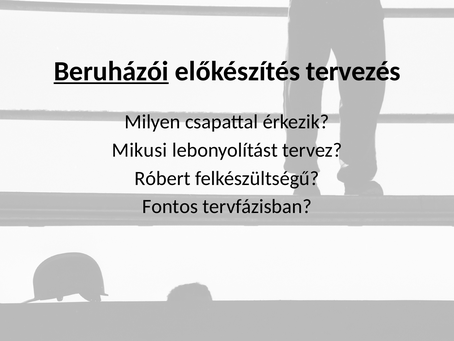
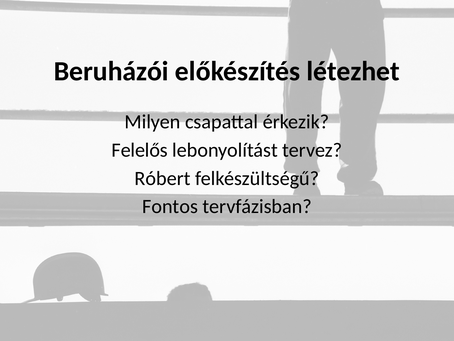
Beruházói underline: present -> none
tervezés: tervezés -> létezhet
Mikusi: Mikusi -> Felelős
